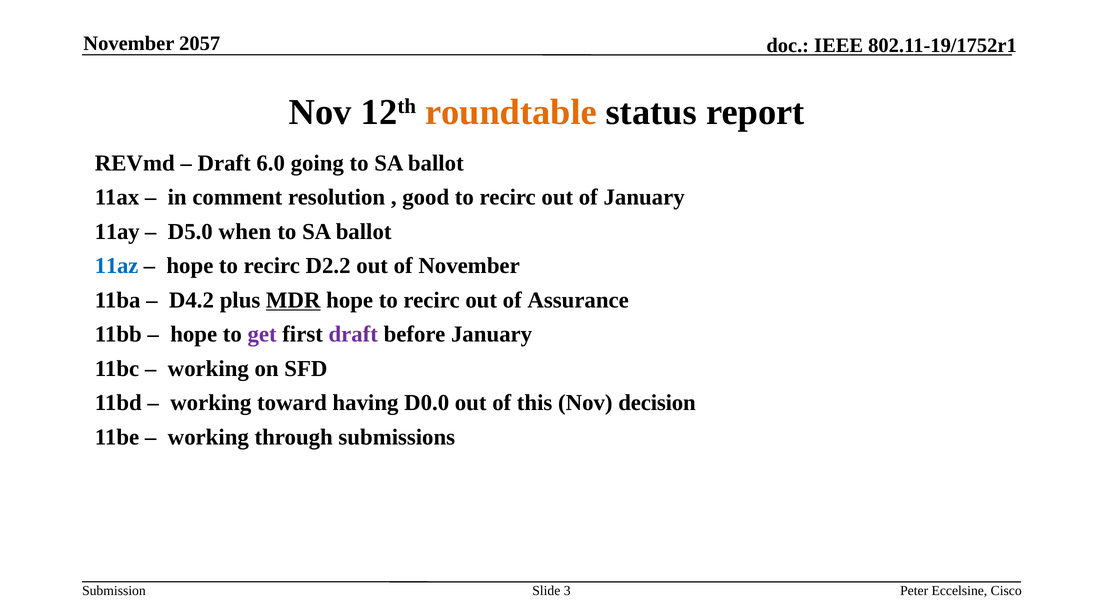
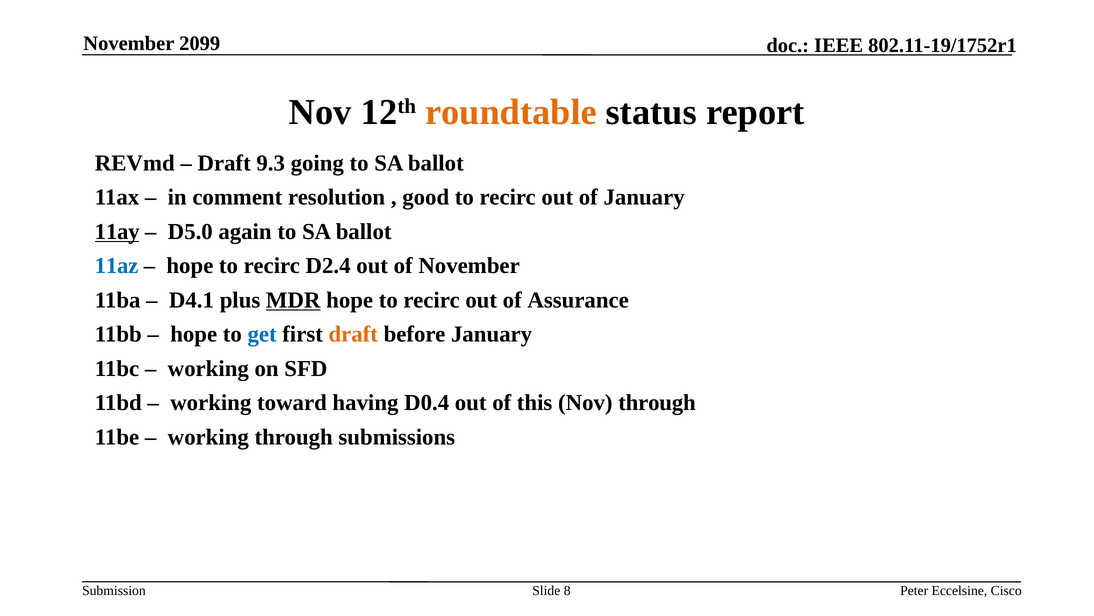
2057: 2057 -> 2099
6.0: 6.0 -> 9.3
11ay underline: none -> present
when: when -> again
D2.2: D2.2 -> D2.4
D4.2: D4.2 -> D4.1
get colour: purple -> blue
draft at (353, 334) colour: purple -> orange
D0.0: D0.0 -> D0.4
Nov decision: decision -> through
3: 3 -> 8
